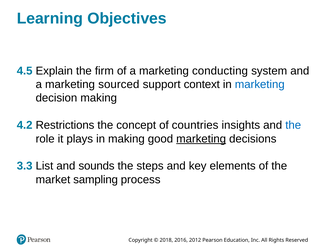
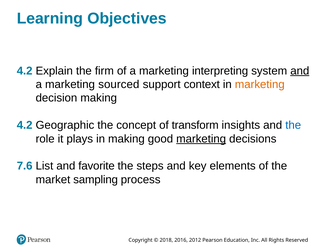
4.5 at (25, 71): 4.5 -> 4.2
conducting: conducting -> interpreting
and at (300, 71) underline: none -> present
marketing at (260, 84) colour: blue -> orange
Restrictions: Restrictions -> Geographic
countries: countries -> transform
3.3: 3.3 -> 7.6
sounds: sounds -> favorite
